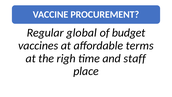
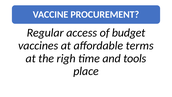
global: global -> access
staff: staff -> tools
